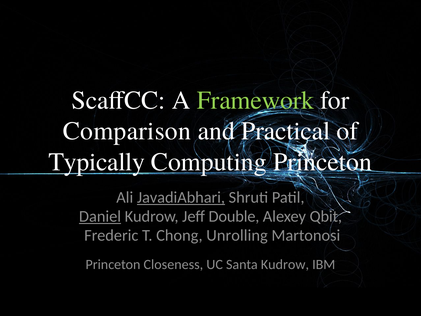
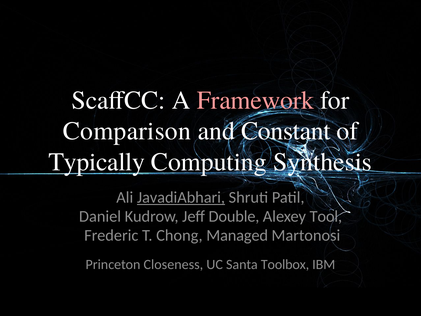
Framework colour: light green -> pink
Practical: Practical -> Constant
Computing Princeton: Princeton -> Synthesis
Daniel underline: present -> none
Qbit: Qbit -> Tool
Unrolling: Unrolling -> Managed
Santa Kudrow: Kudrow -> Toolbox
